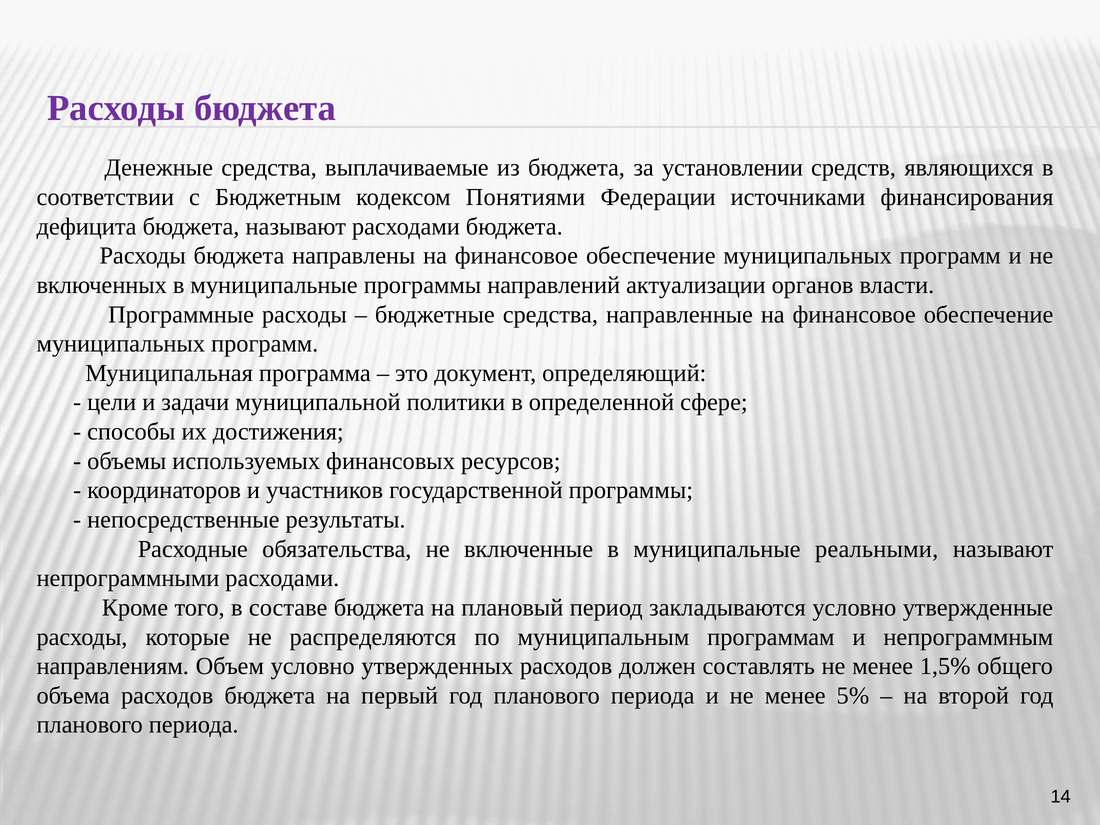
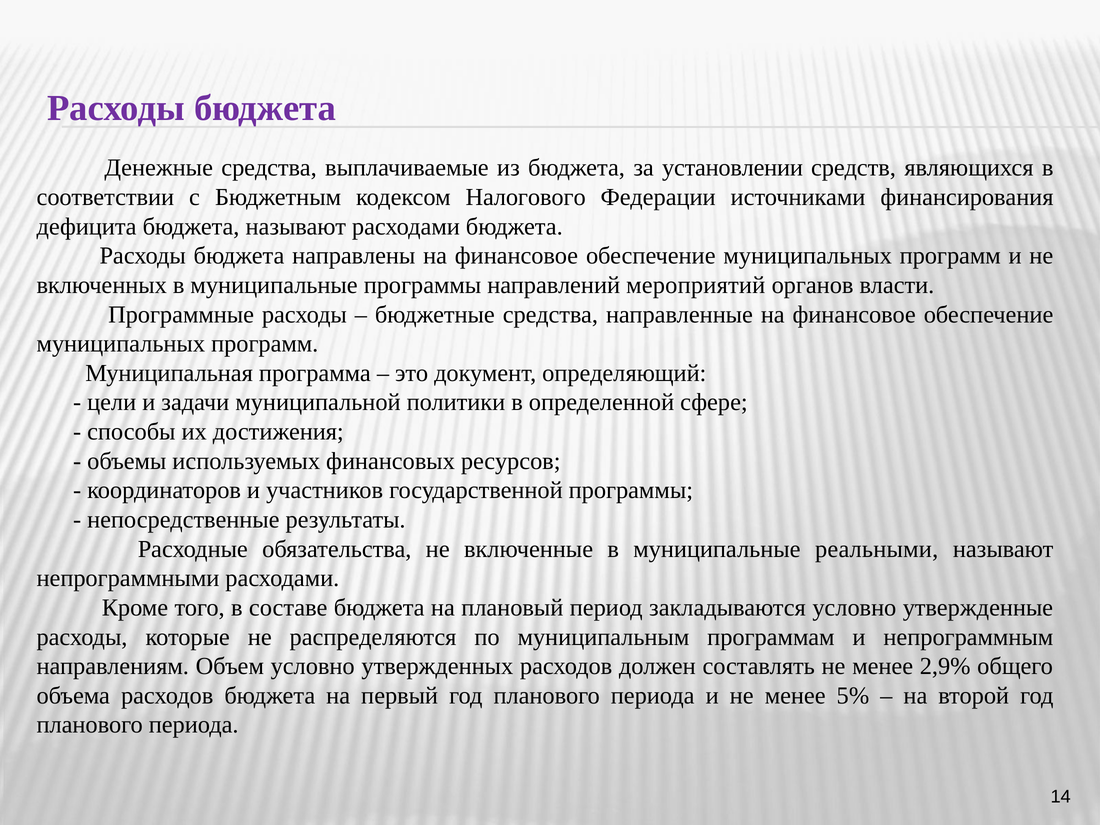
Понятиями: Понятиями -> Налогового
актуализации: актуализации -> мероприятий
1,5%: 1,5% -> 2,9%
